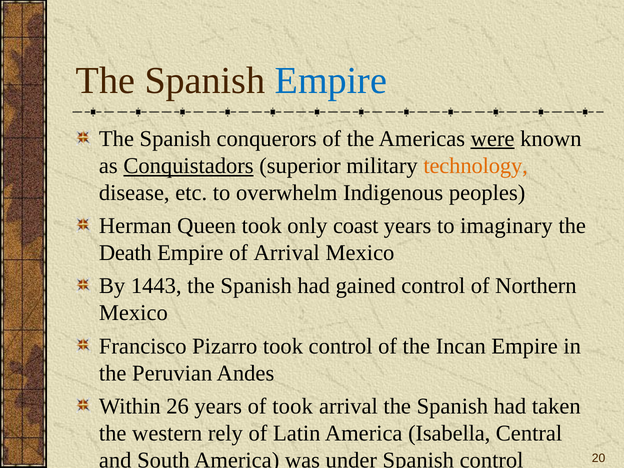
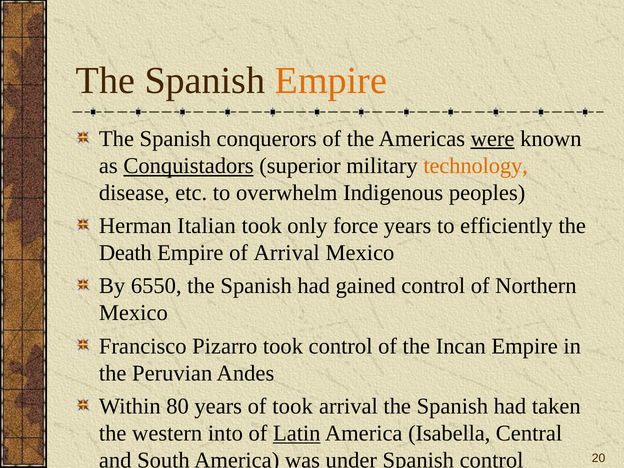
Empire at (331, 81) colour: blue -> orange
Queen: Queen -> Italian
coast: coast -> force
imaginary: imaginary -> efficiently
1443: 1443 -> 6550
26: 26 -> 80
rely: rely -> into
Latin underline: none -> present
